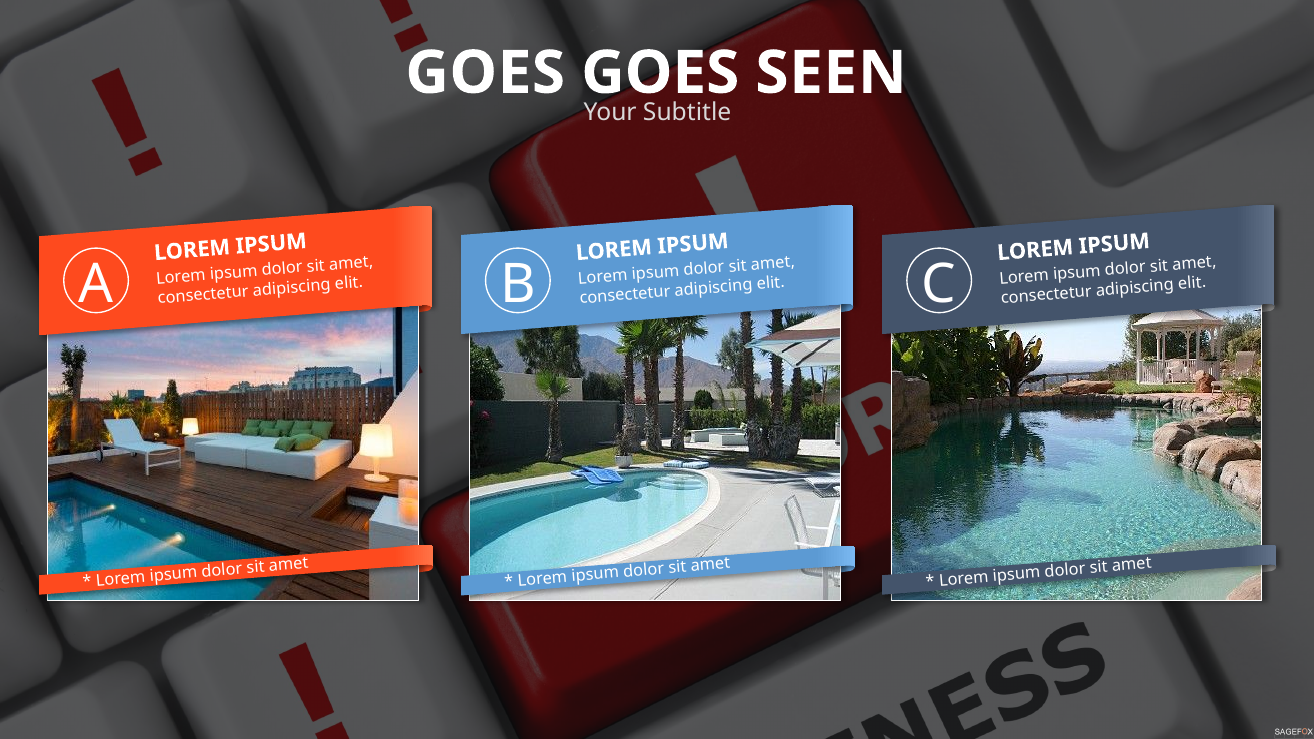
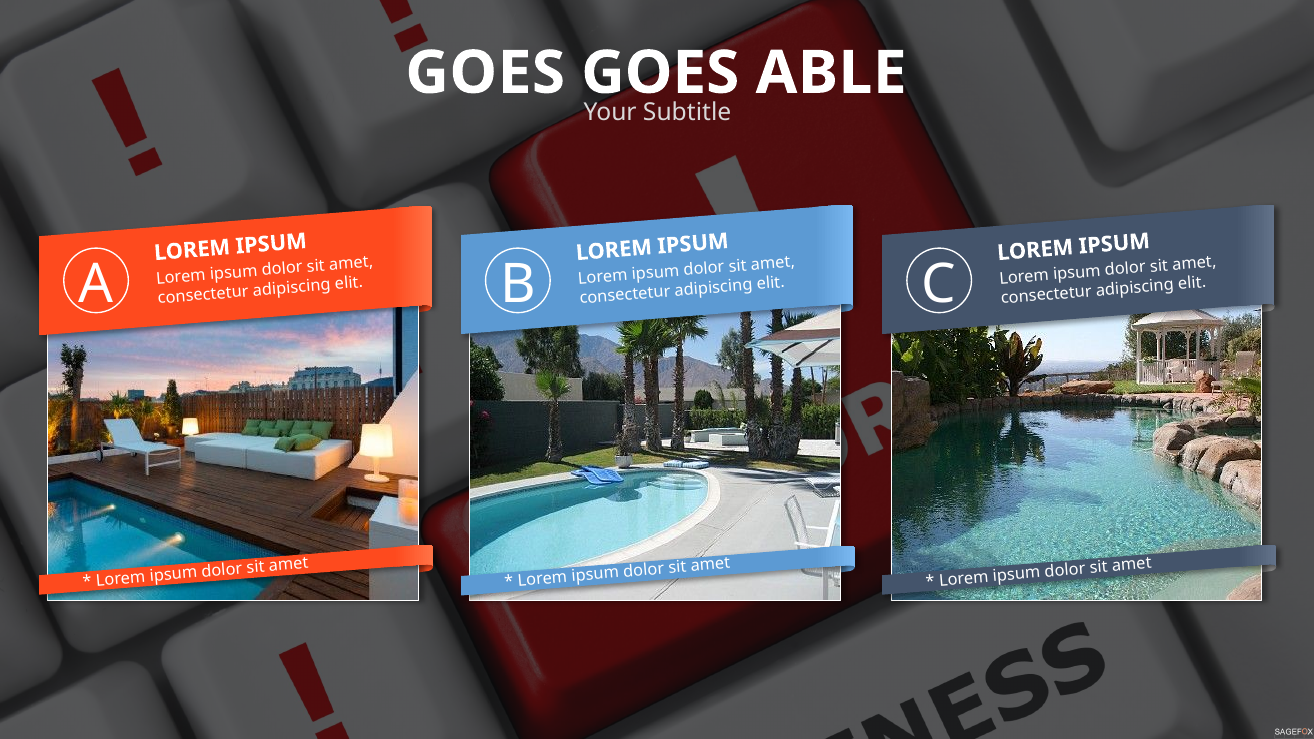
SEEN: SEEN -> ABLE
